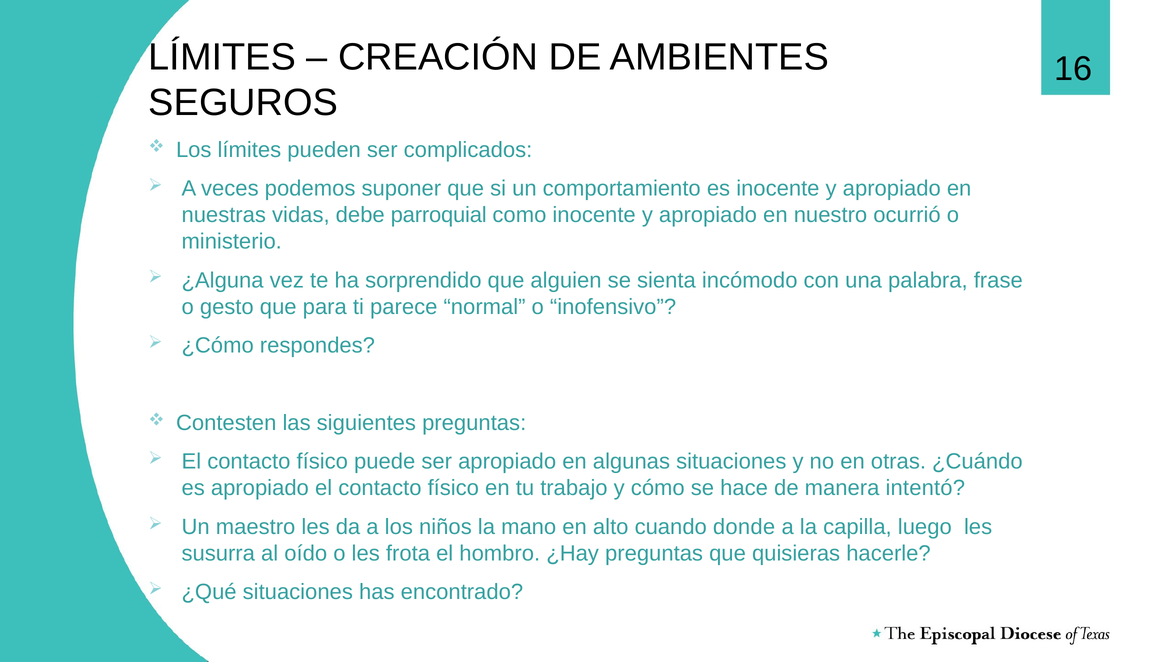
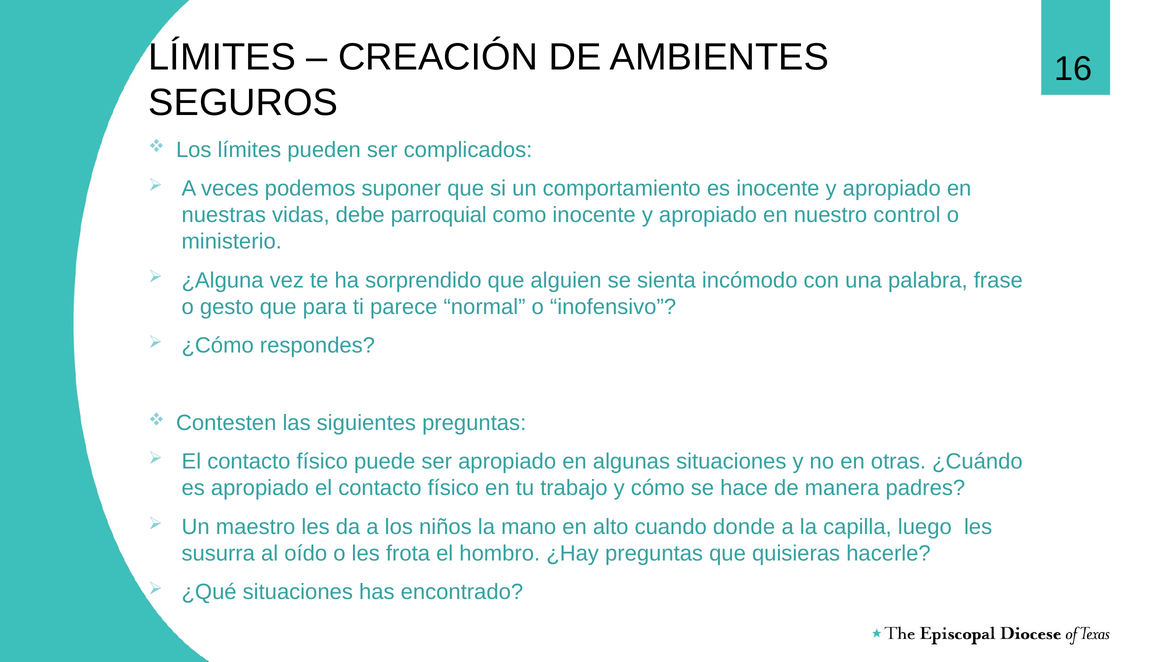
ocurrió: ocurrió -> control
intentó: intentó -> padres
